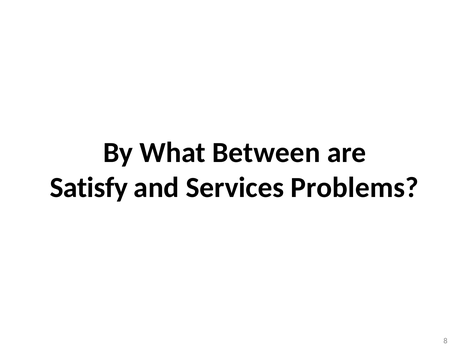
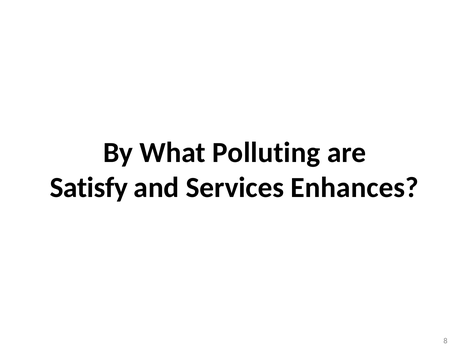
Between: Between -> Polluting
Problems: Problems -> Enhances
